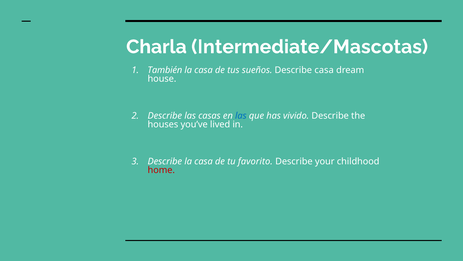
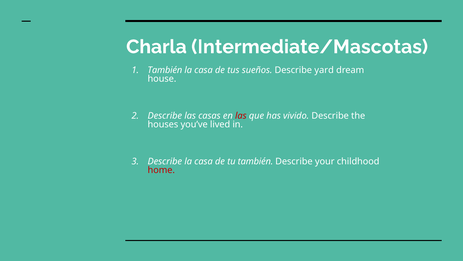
Describe casa: casa -> yard
las at (241, 116) colour: blue -> red
tu favorito: favorito -> también
